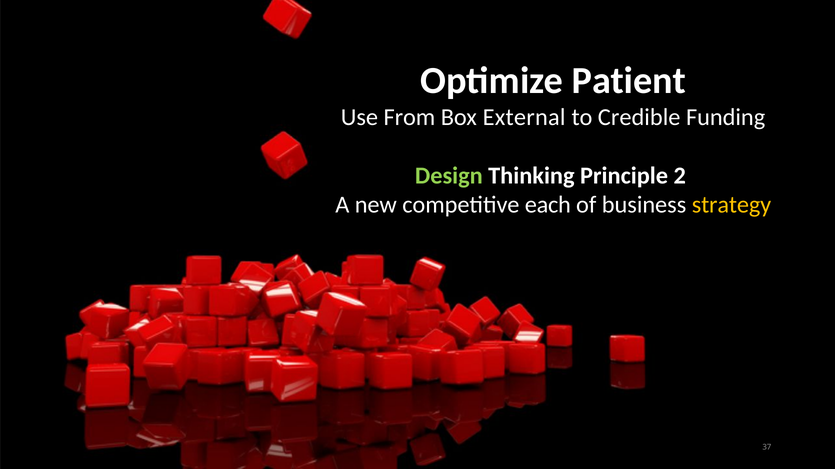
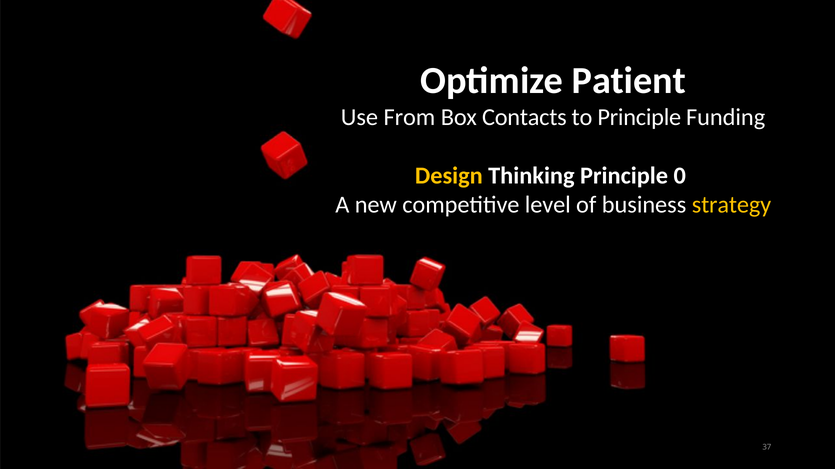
External: External -> Contacts
to Credible: Credible -> Principle
Design colour: light green -> yellow
2: 2 -> 0
each: each -> level
